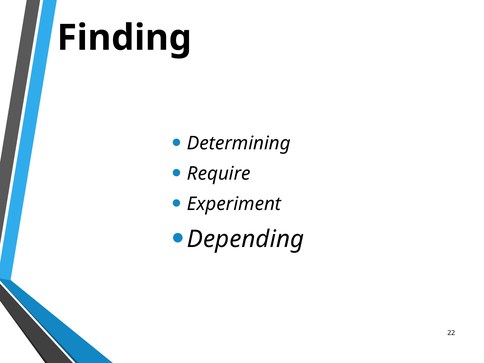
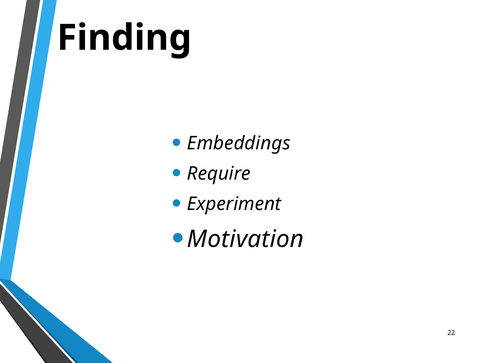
Determining: Determining -> Embeddings
Depending: Depending -> Motivation
